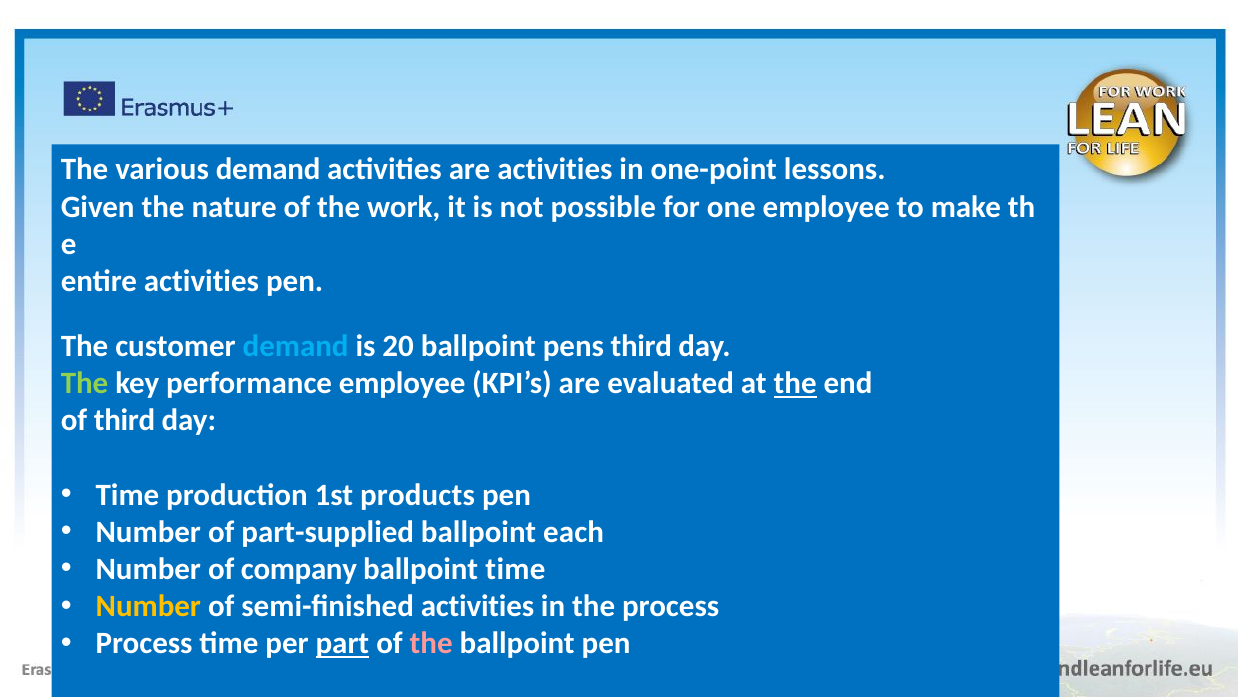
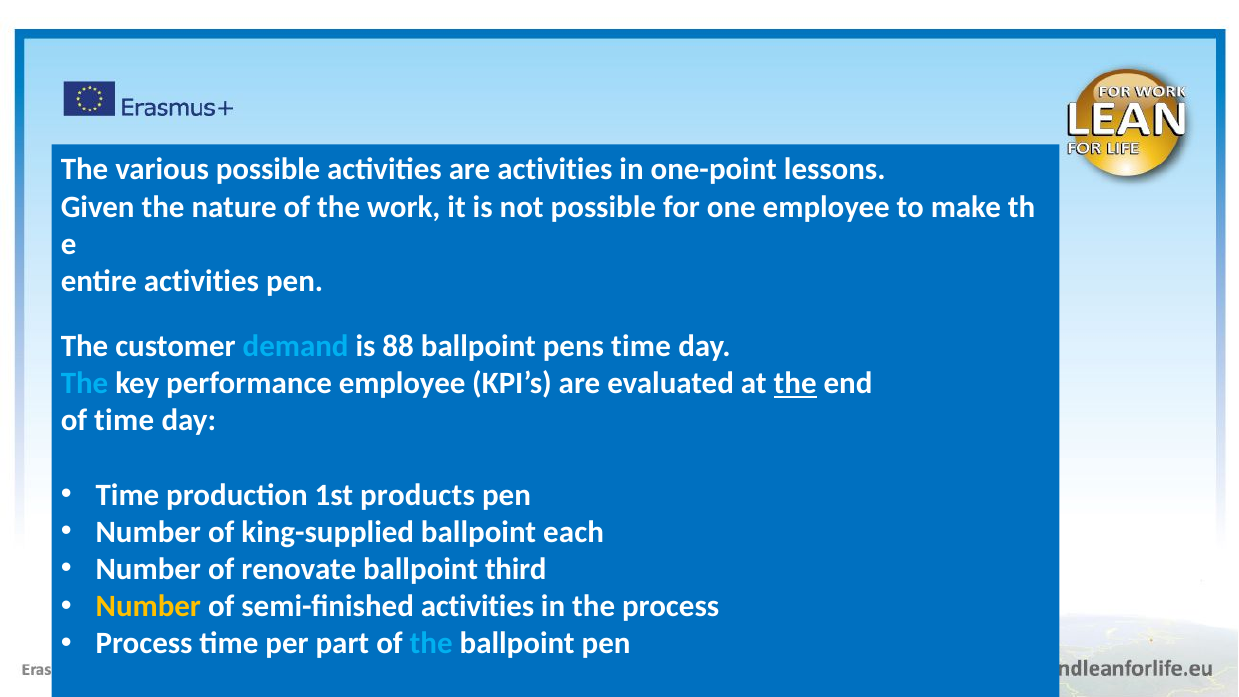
various demand: demand -> possible
20: 20 -> 88
pens third: third -> time
The at (85, 383) colour: light green -> light blue
of third: third -> time
part-supplied: part-supplied -> king-supplied
company: company -> renovate
ballpoint time: time -> third
part underline: present -> none
the at (431, 644) colour: pink -> light blue
